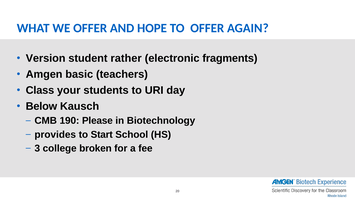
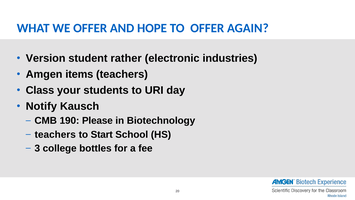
fragments: fragments -> industries
basic: basic -> items
Below: Below -> Notify
provides at (55, 134): provides -> teachers
broken: broken -> bottles
